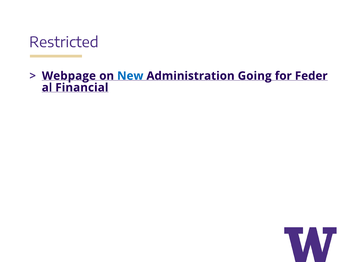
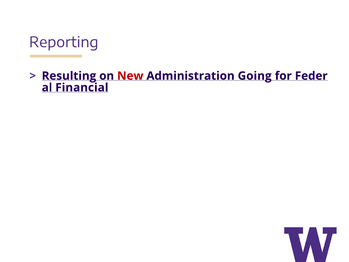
Restricted: Restricted -> Reporting
Webpage: Webpage -> Resulting
New colour: blue -> red
